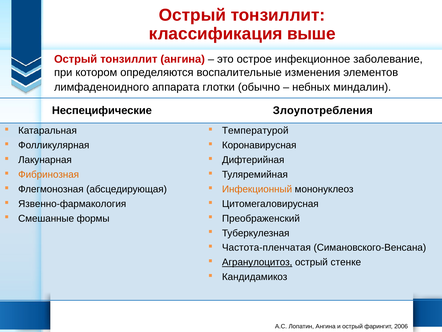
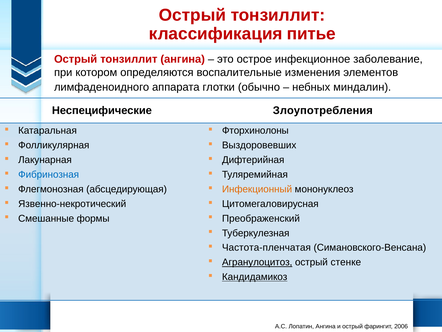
выше: выше -> питье
Температурой: Температурой -> Фторхинолоны
Коронавирусная: Коронавирусная -> Выздоровевших
Фибринозная colour: orange -> blue
Язвенно-фармакология: Язвенно-фармакология -> Язвенно-некротический
Кандидамикоз underline: none -> present
